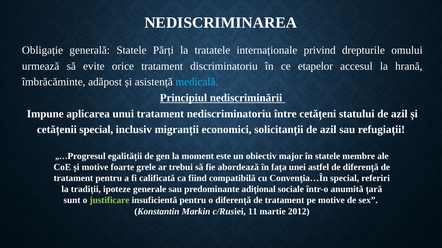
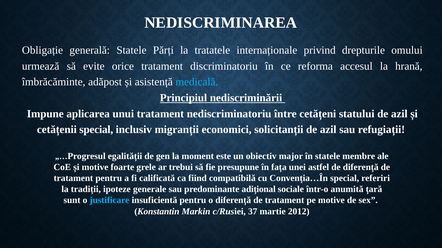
etapelor: etapelor -> reforma
abordează: abordează -> presupune
justificare colour: light green -> light blue
11: 11 -> 37
